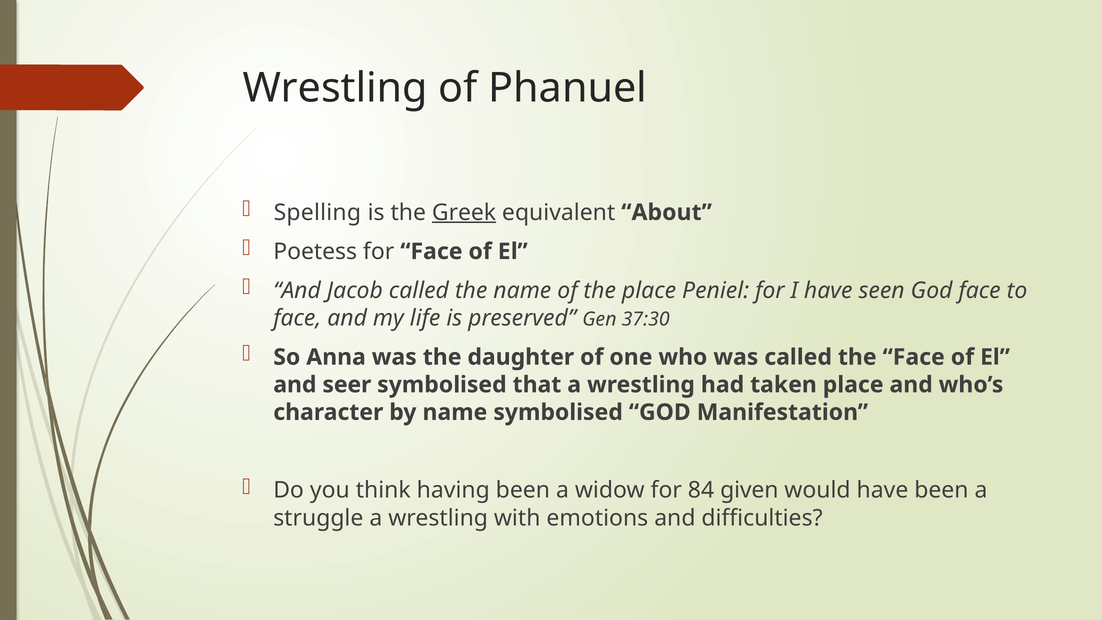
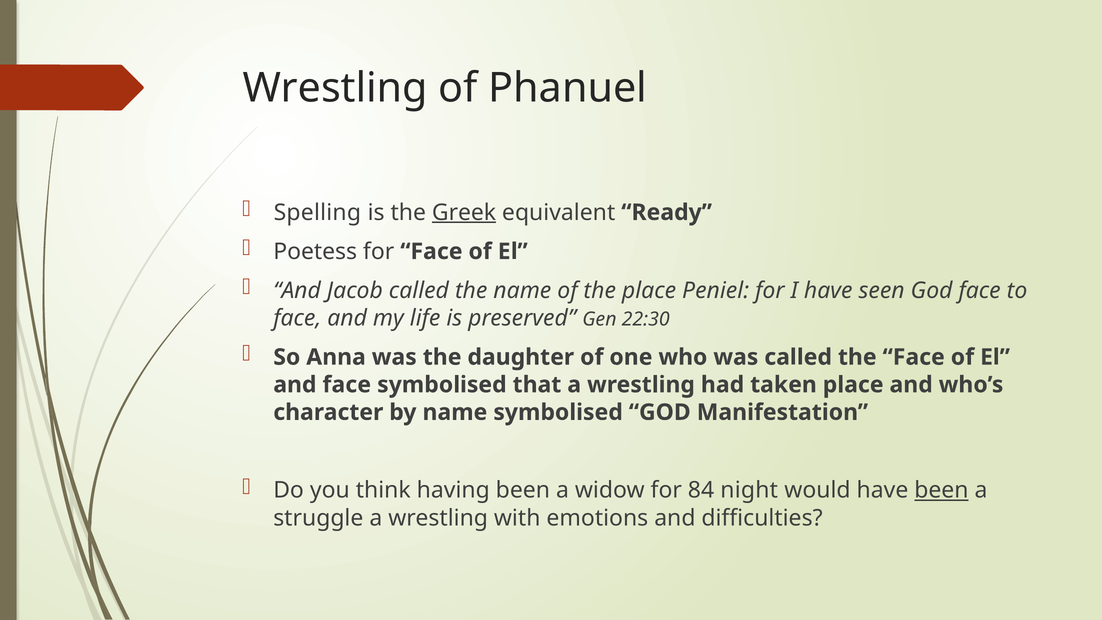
About: About -> Ready
37:30: 37:30 -> 22:30
and seer: seer -> face
given: given -> night
been at (941, 490) underline: none -> present
